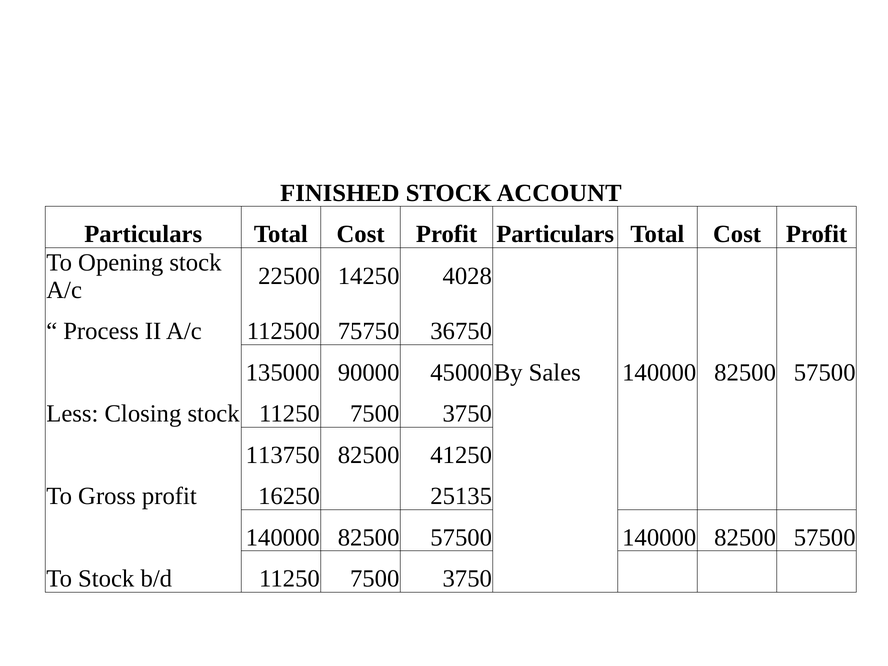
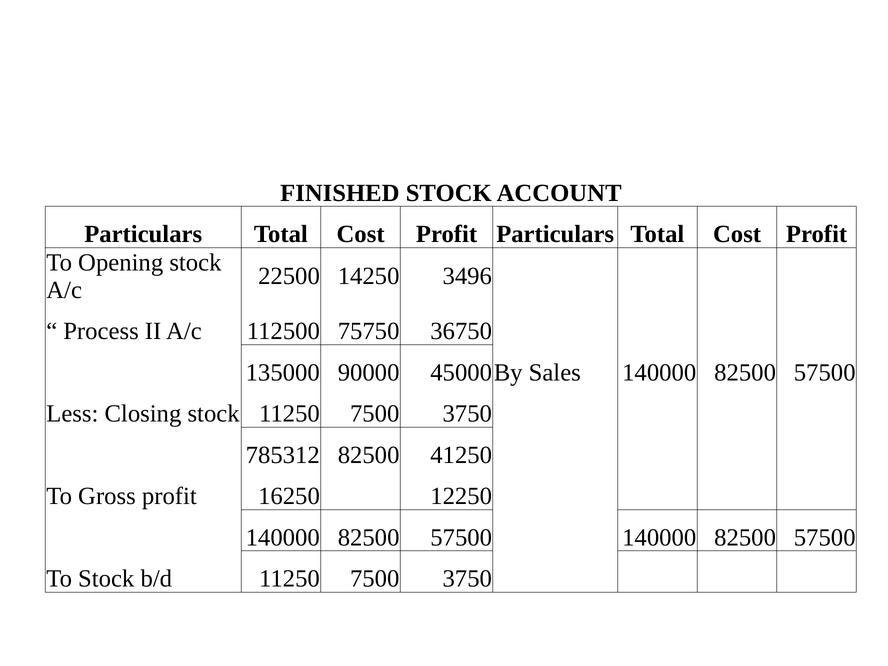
4028: 4028 -> 3496
113750: 113750 -> 785312
25135: 25135 -> 12250
